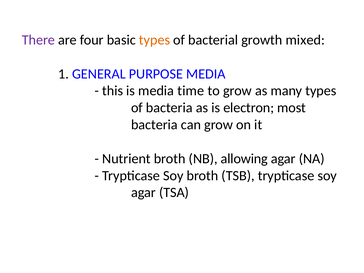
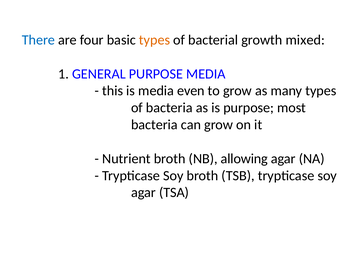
There colour: purple -> blue
time: time -> even
is electron: electron -> purpose
